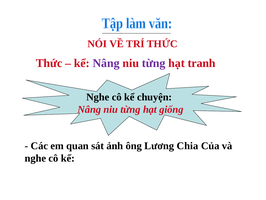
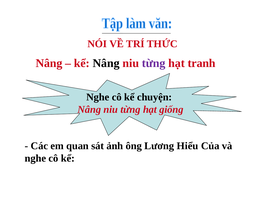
Thức at (49, 63): Thức -> Nâng
Nâng at (106, 63) colour: purple -> black
Chia: Chia -> Hiểu
